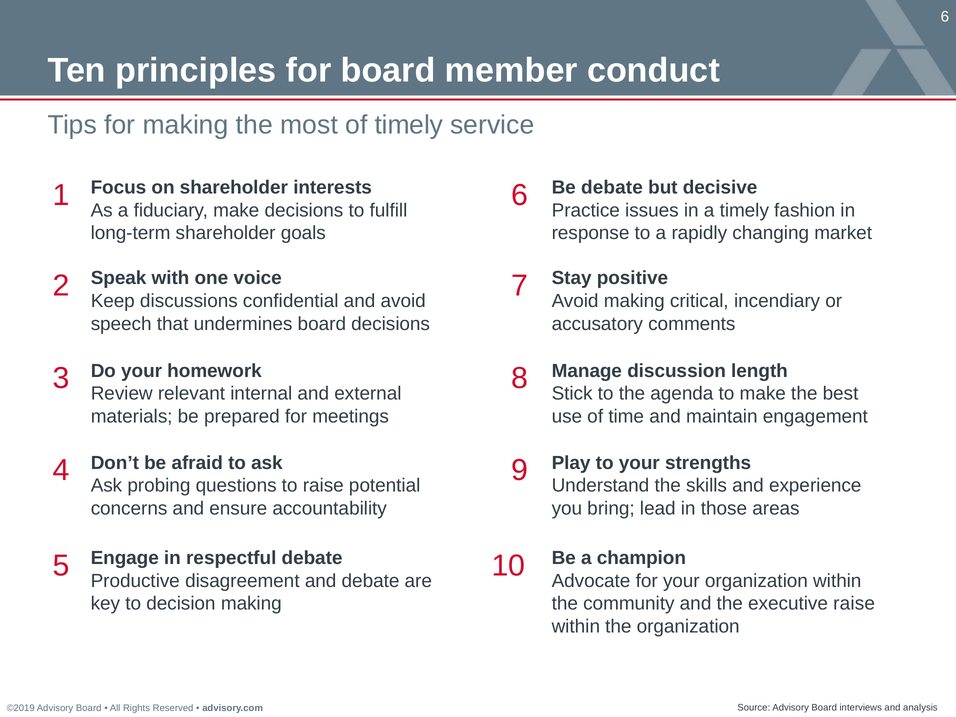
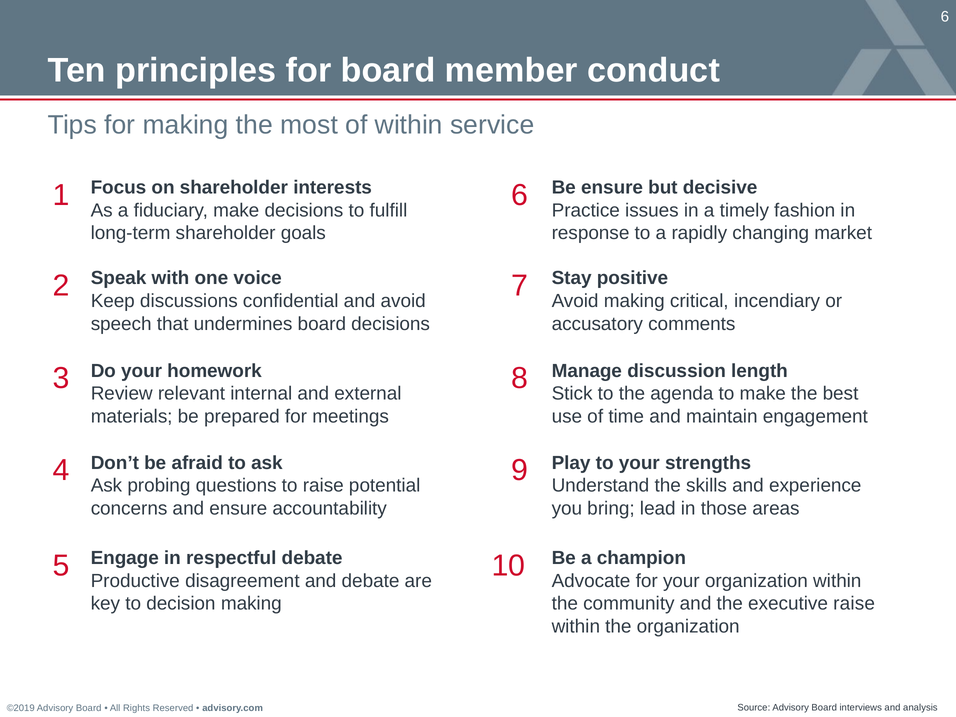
of timely: timely -> within
Be debate: debate -> ensure
